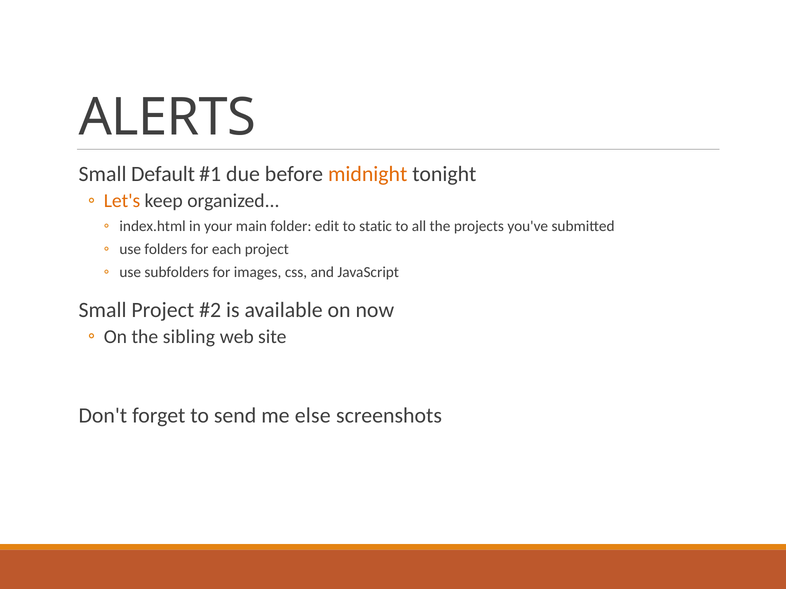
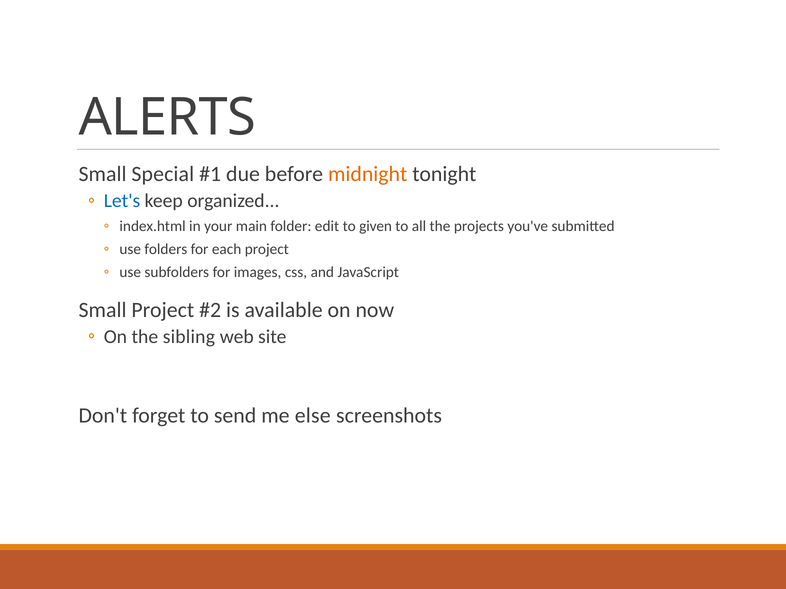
Default: Default -> Special
Let's colour: orange -> blue
static: static -> given
